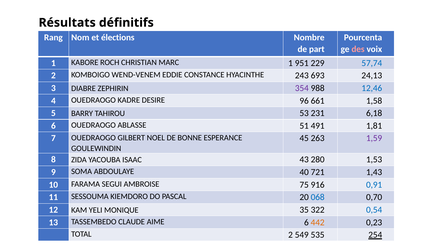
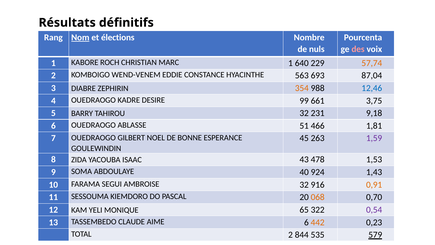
Nom underline: none -> present
part: part -> nuls
951: 951 -> 640
57,74 colour: blue -> orange
243: 243 -> 563
24,13: 24,13 -> 87,04
354 colour: purple -> orange
96: 96 -> 99
1,58: 1,58 -> 3,75
TAHIROU 53: 53 -> 32
6,18: 6,18 -> 9,18
491: 491 -> 466
280: 280 -> 478
721: 721 -> 924
AMBROISE 75: 75 -> 32
0,91 colour: blue -> orange
068 colour: blue -> orange
35: 35 -> 65
0,54 colour: blue -> purple
549: 549 -> 844
254: 254 -> 579
